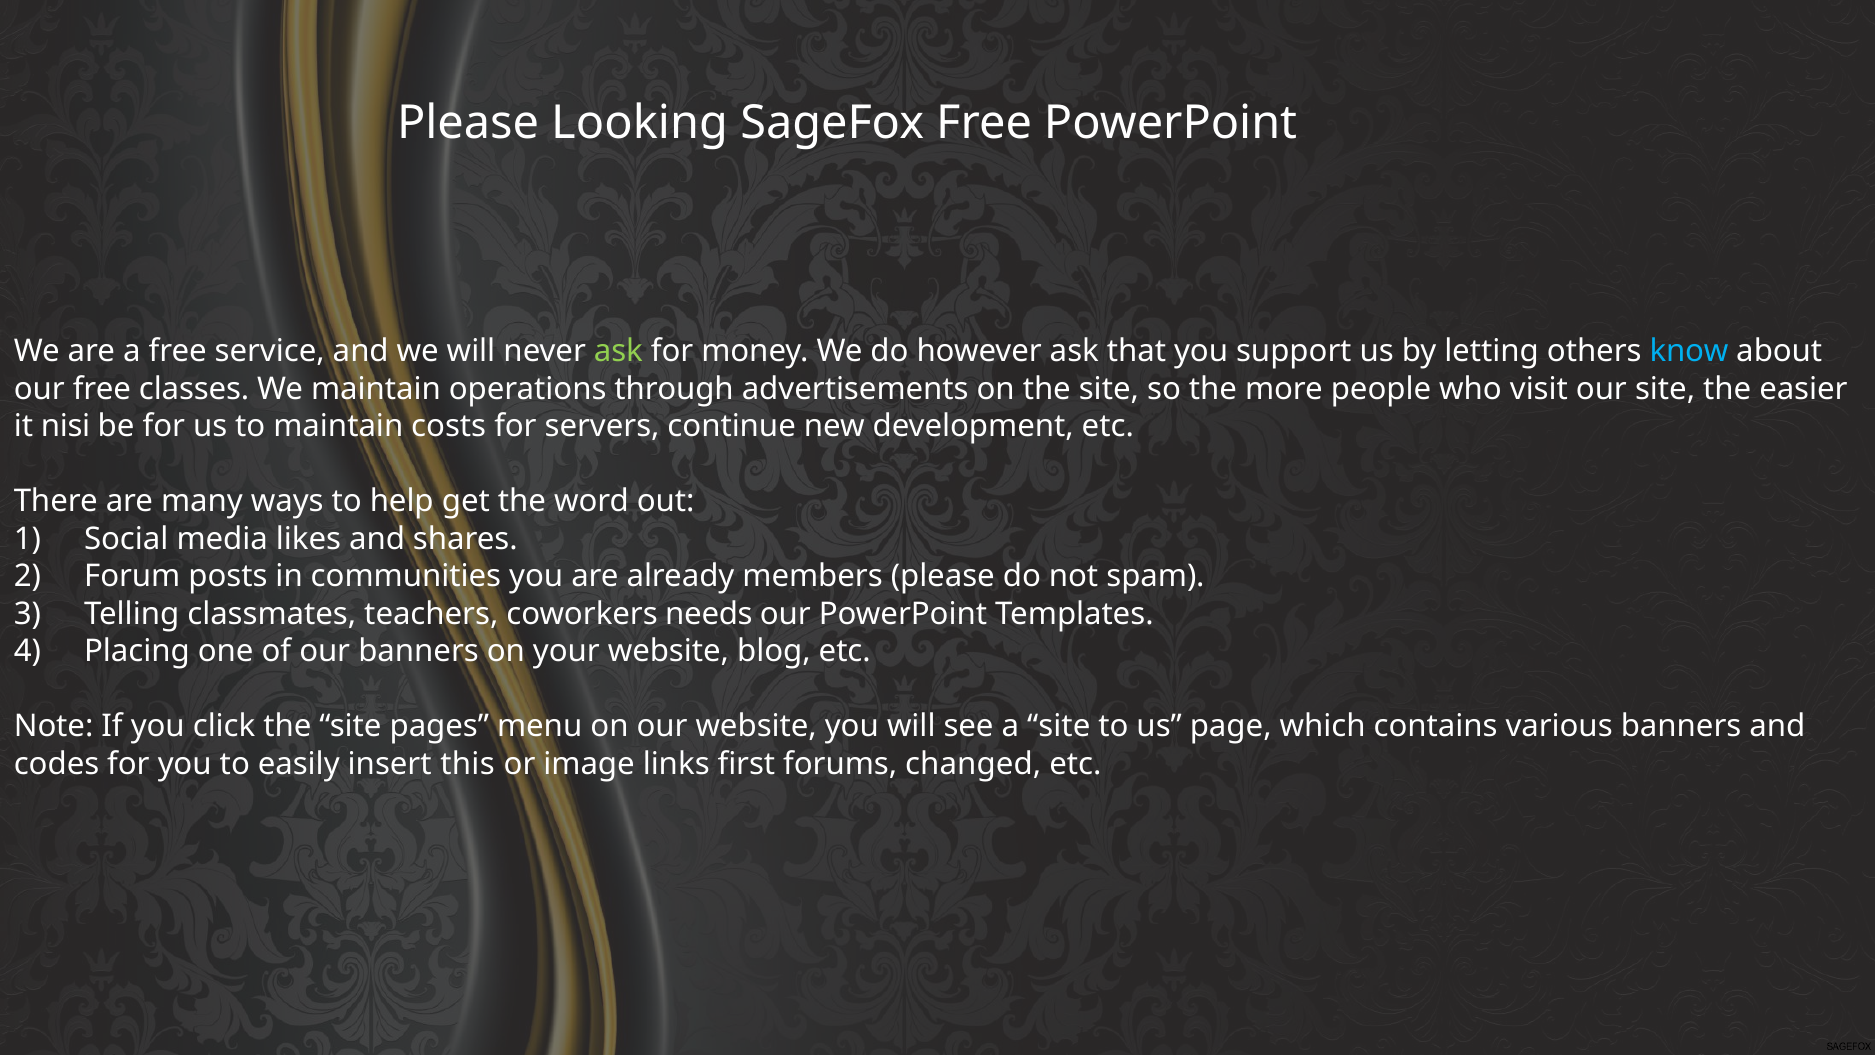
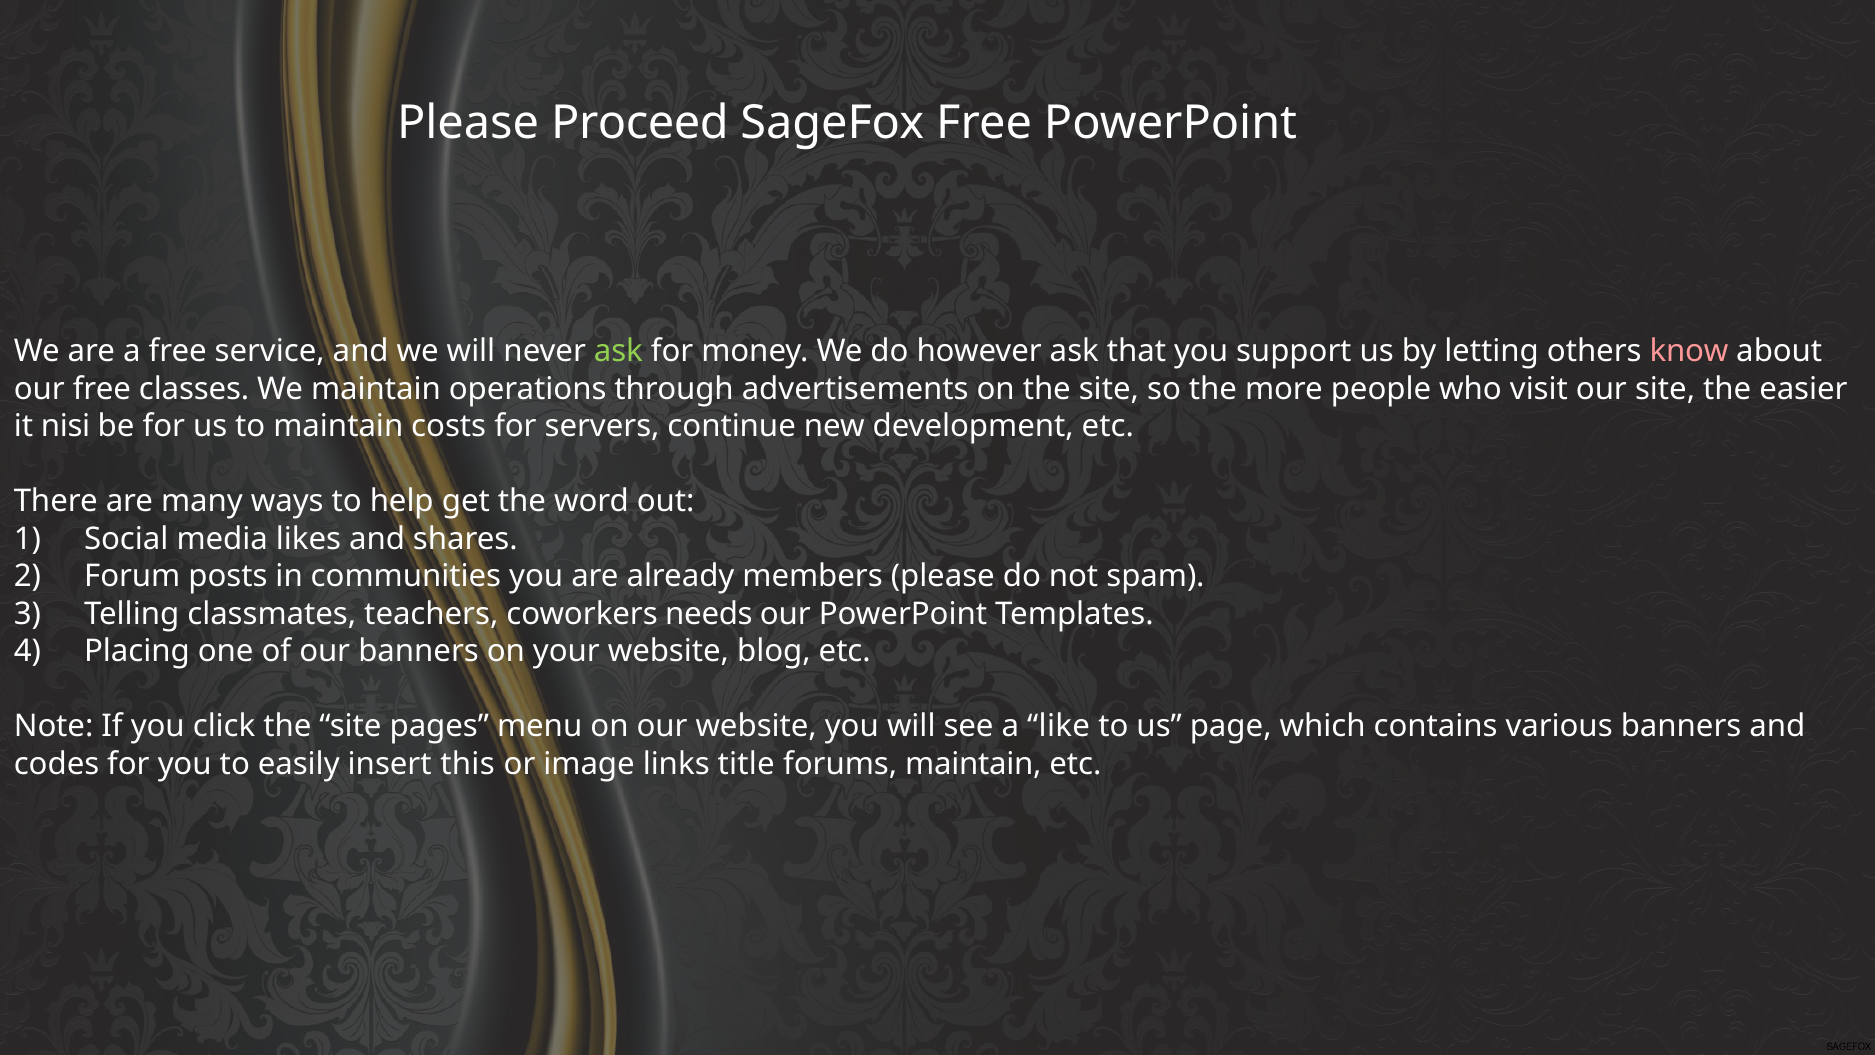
Looking: Looking -> Proceed
know colour: light blue -> pink
a site: site -> like
first: first -> title
forums changed: changed -> maintain
